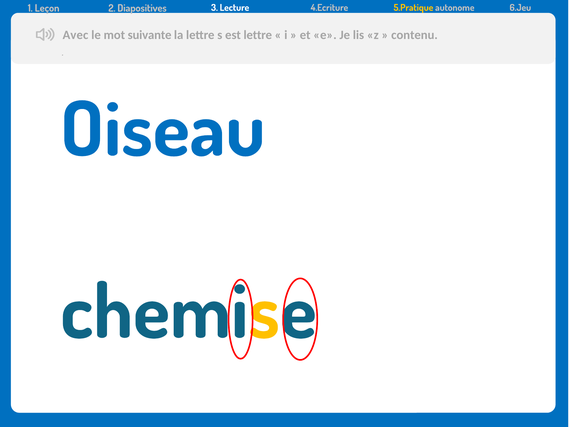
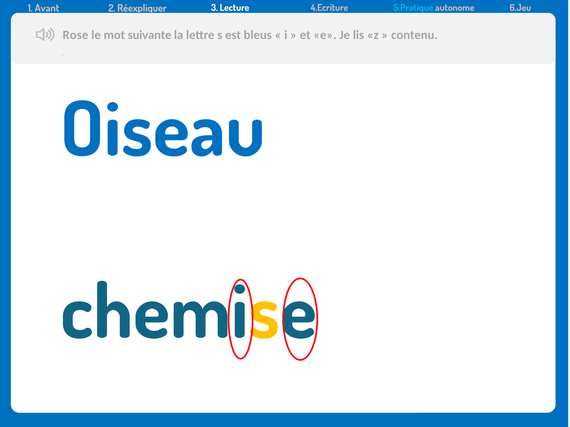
Leçon: Leçon -> Avant
Diapositives: Diapositives -> Réexpliquer
5.Pratique colour: yellow -> light blue
Avec: Avec -> Rose
est lettre: lettre -> bleus
